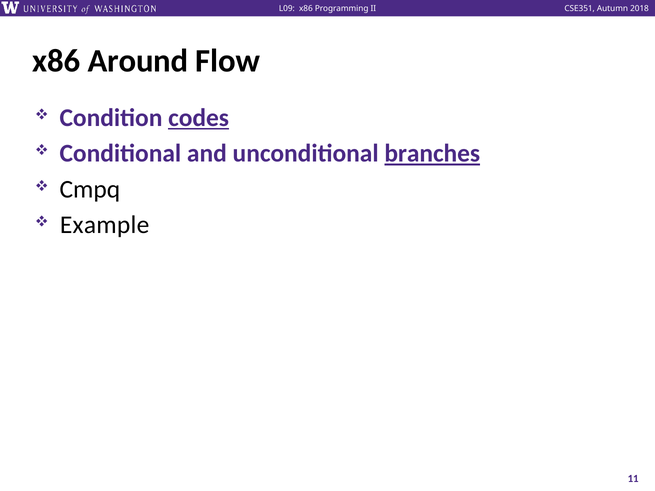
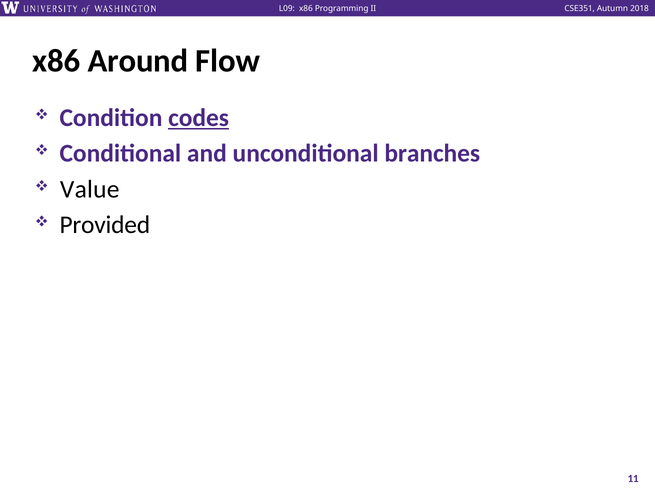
branches underline: present -> none
Cmpq: Cmpq -> Value
Example: Example -> Provided
